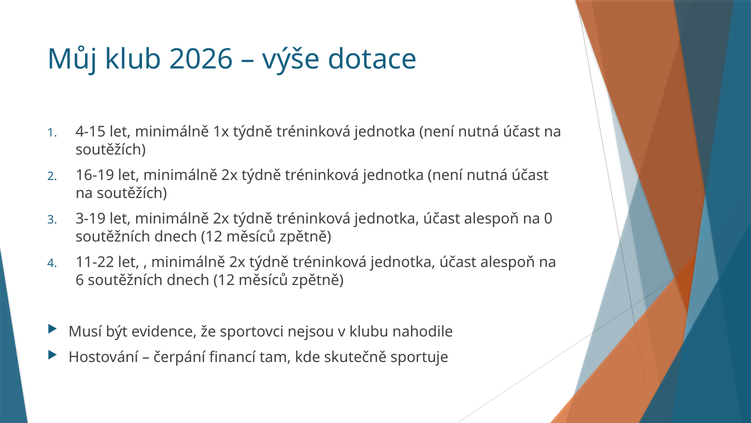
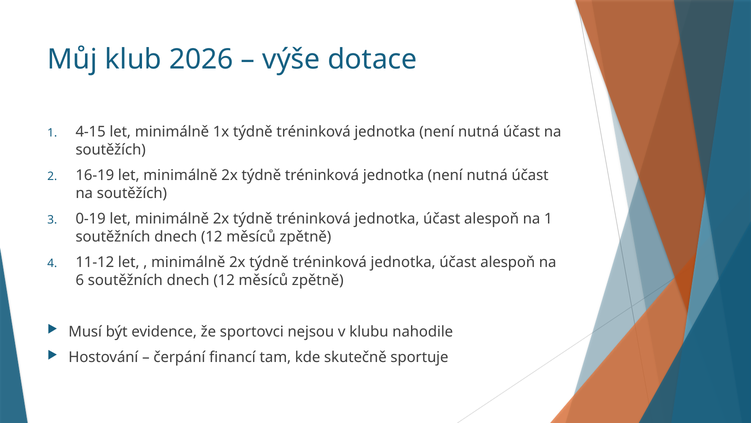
3-19: 3-19 -> 0-19
na 0: 0 -> 1
11-22: 11-22 -> 11-12
